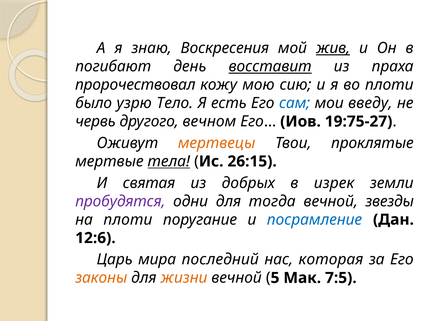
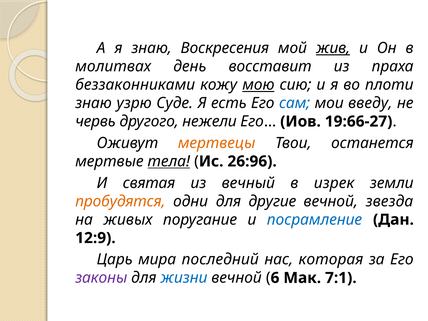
погибают: погибают -> молитвах
восставит underline: present -> none
пророчествовал: пророчествовал -> беззаконниками
мою underline: none -> present
было at (94, 103): было -> знаю
Тело: Тело -> Суде
вечном: вечном -> нежели
19:75-27: 19:75-27 -> 19:66-27
проклятые: проклятые -> останется
26:15: 26:15 -> 26:96
добрых: добрых -> вечный
пробудятся colour: purple -> orange
тогда: тогда -> другие
звезды: звезды -> звезда
на плоти: плоти -> живых
12:6: 12:6 -> 12:9
законы colour: orange -> purple
жизни colour: orange -> blue
5: 5 -> 6
7:5: 7:5 -> 7:1
